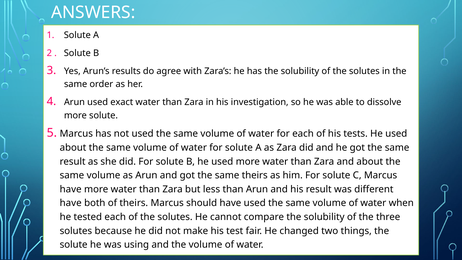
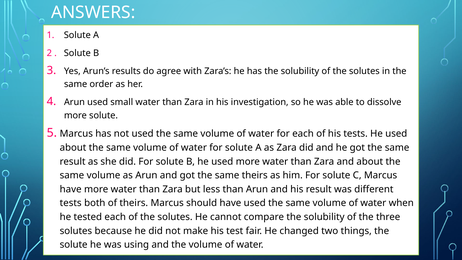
exact: exact -> small
have at (71, 203): have -> tests
